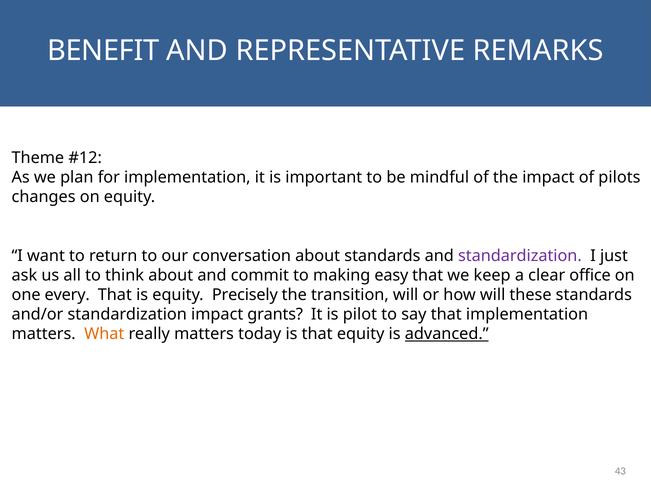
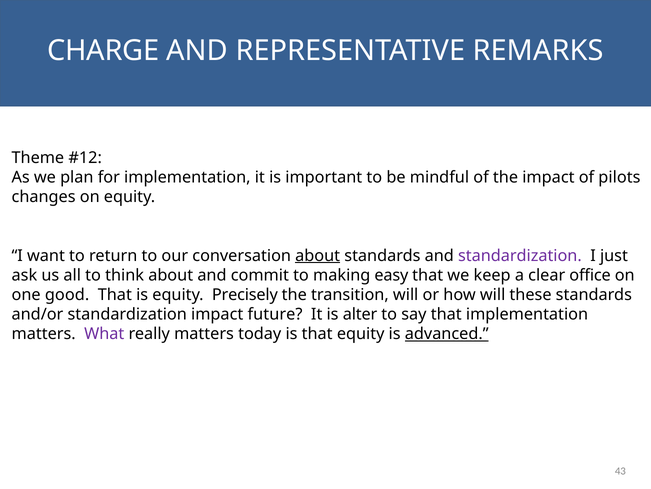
BENEFIT: BENEFIT -> CHARGE
about at (318, 255) underline: none -> present
every: every -> good
grants: grants -> future
pilot: pilot -> alter
What colour: orange -> purple
